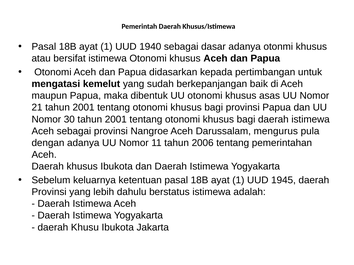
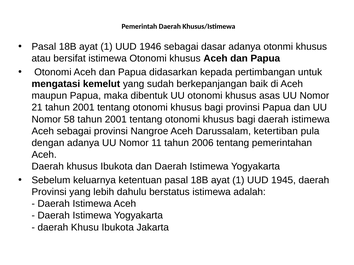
1940: 1940 -> 1946
30: 30 -> 58
mengurus: mengurus -> ketertiban
